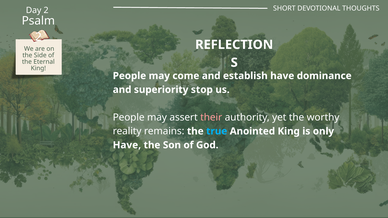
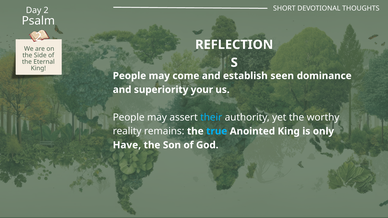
establish have: have -> seen
stop: stop -> your
their colour: pink -> light blue
